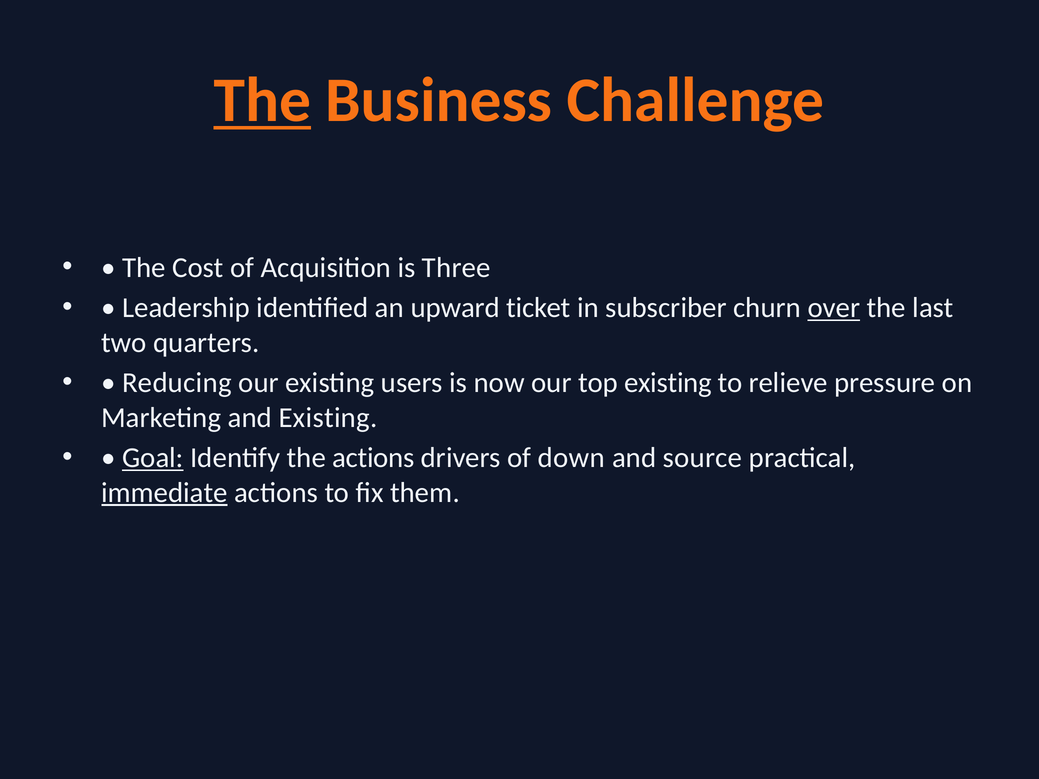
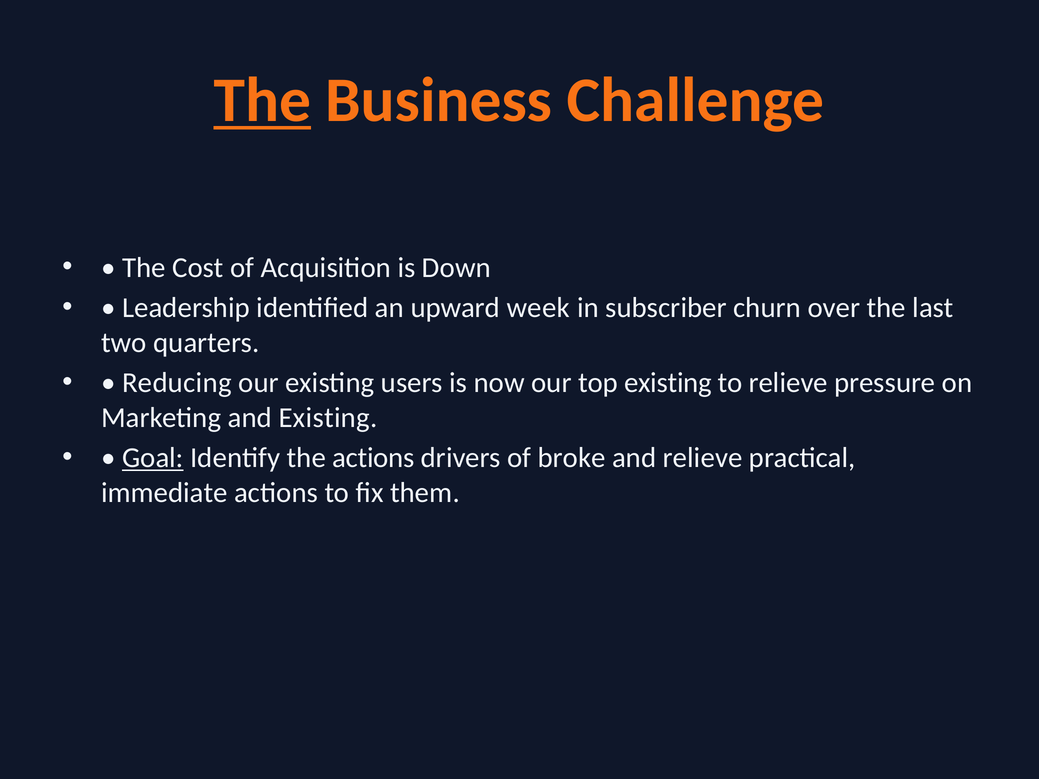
Three: Three -> Down
ticket: ticket -> week
over underline: present -> none
down: down -> broke
and source: source -> relieve
immediate underline: present -> none
